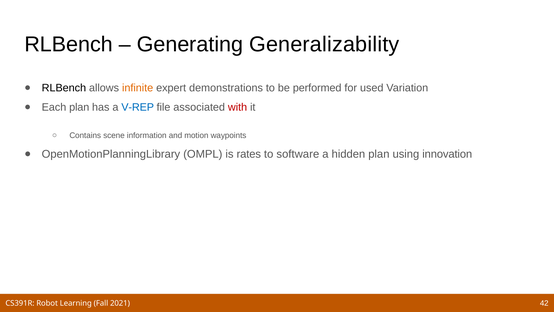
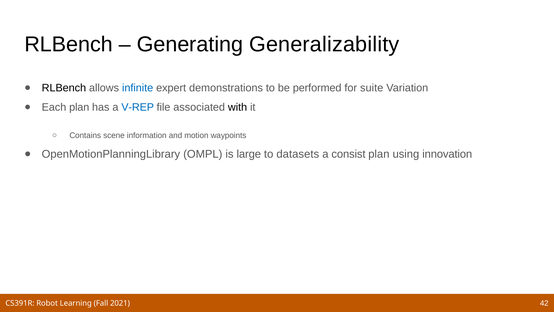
infinite colour: orange -> blue
used: used -> suite
with colour: red -> black
rates: rates -> large
software: software -> datasets
hidden: hidden -> consist
